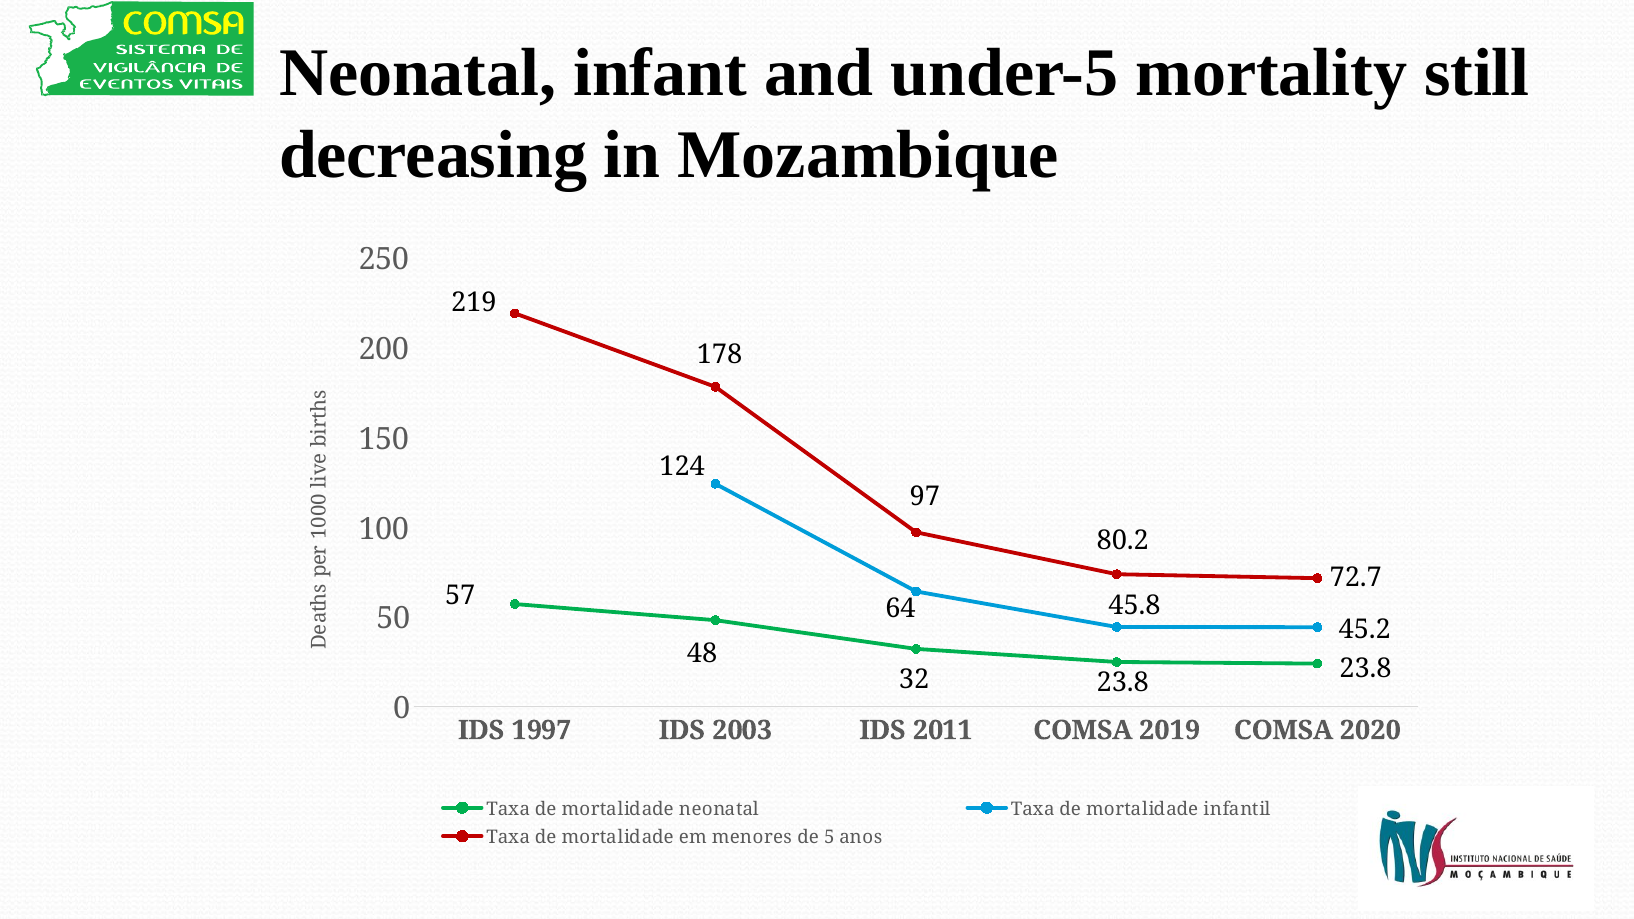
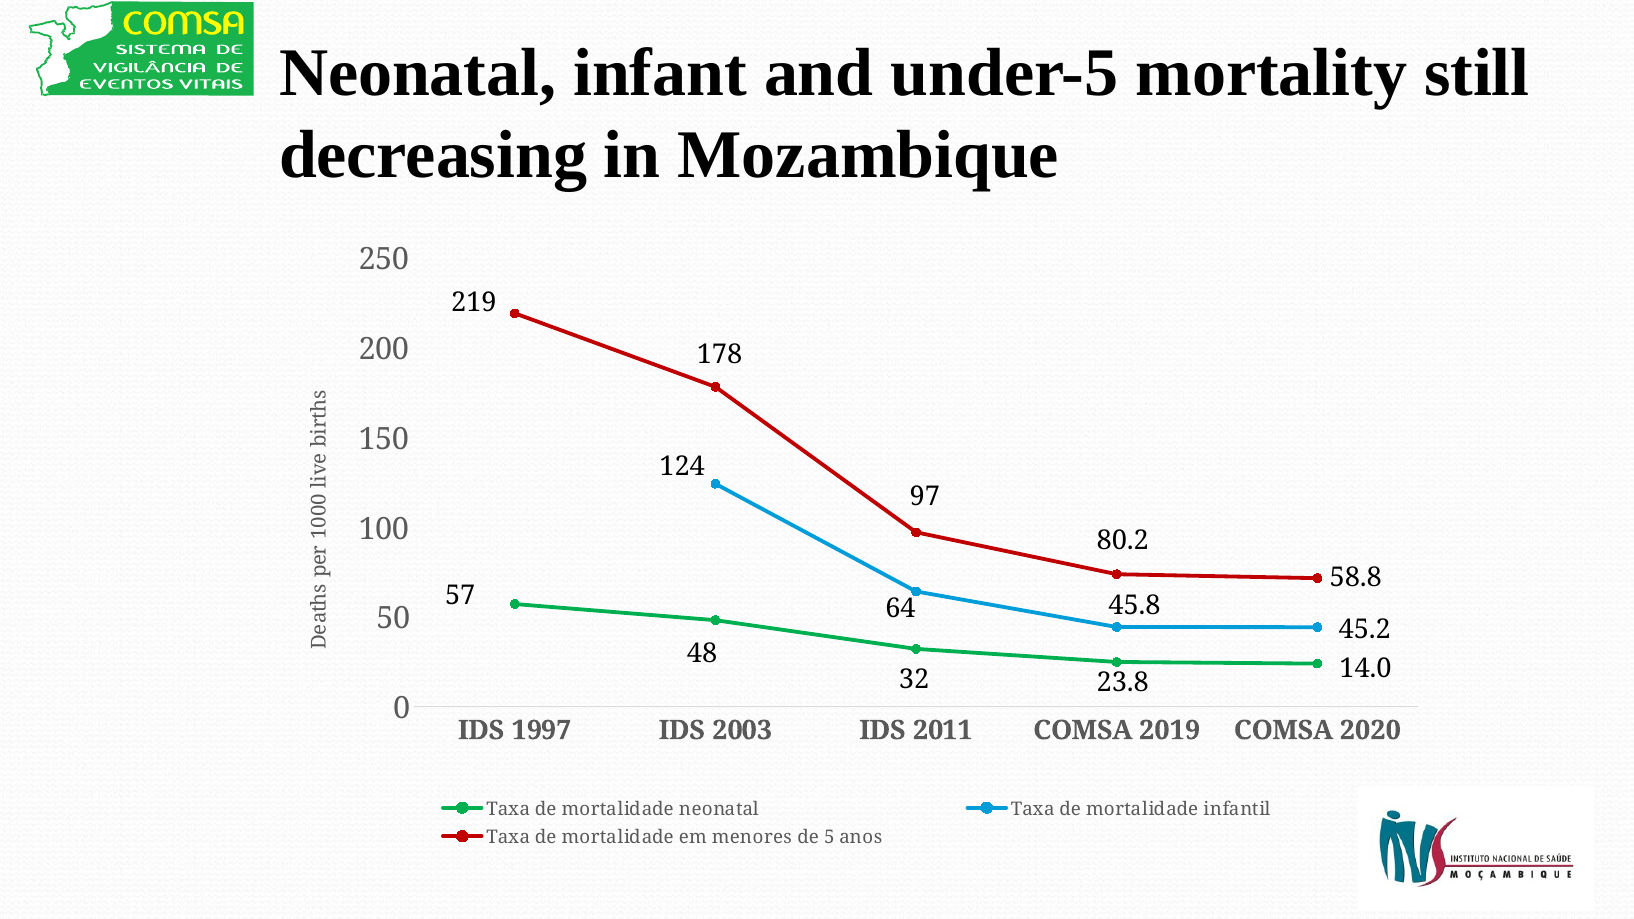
72.7: 72.7 -> 58.8
23.8 at (1366, 669): 23.8 -> 14.0
